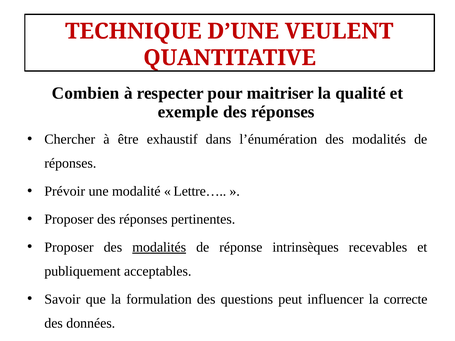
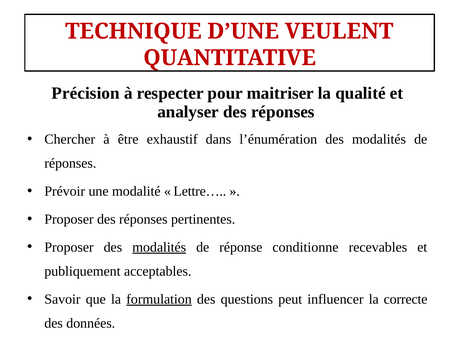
Combien: Combien -> Précision
exemple: exemple -> analyser
intrinsèques: intrinsèques -> conditionne
formulation underline: none -> present
